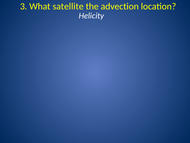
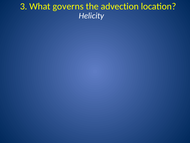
satellite: satellite -> governs
